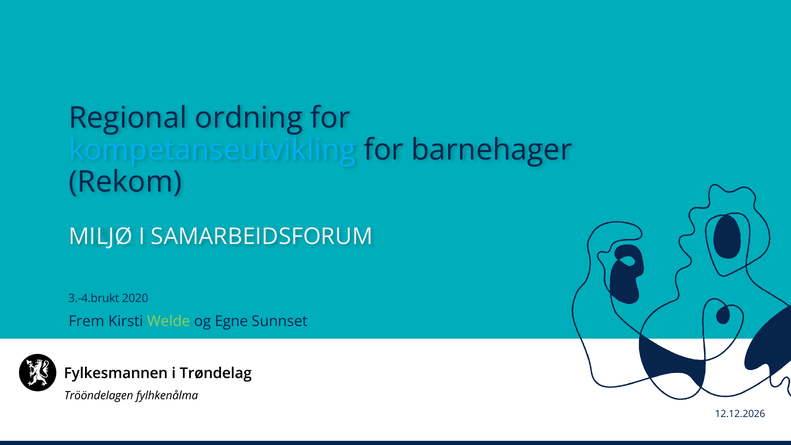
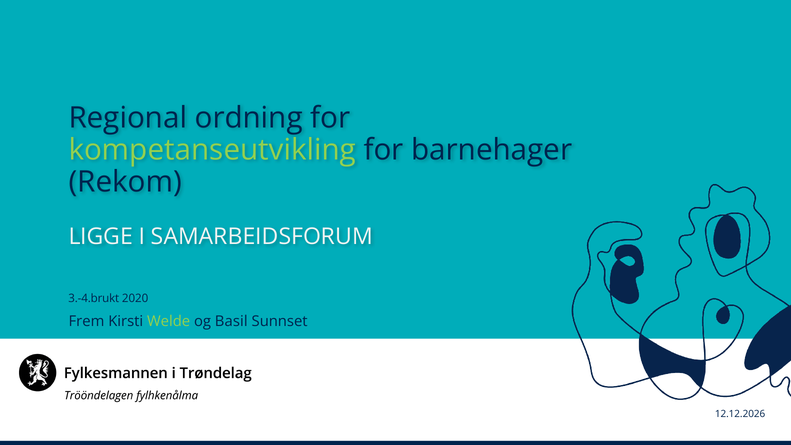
kompetanseutvikling colour: light blue -> light green
MILJØ: MILJØ -> LIGGE
Egne: Egne -> Basil
